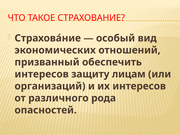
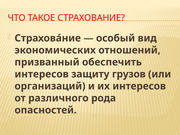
лицам: лицам -> грузов
